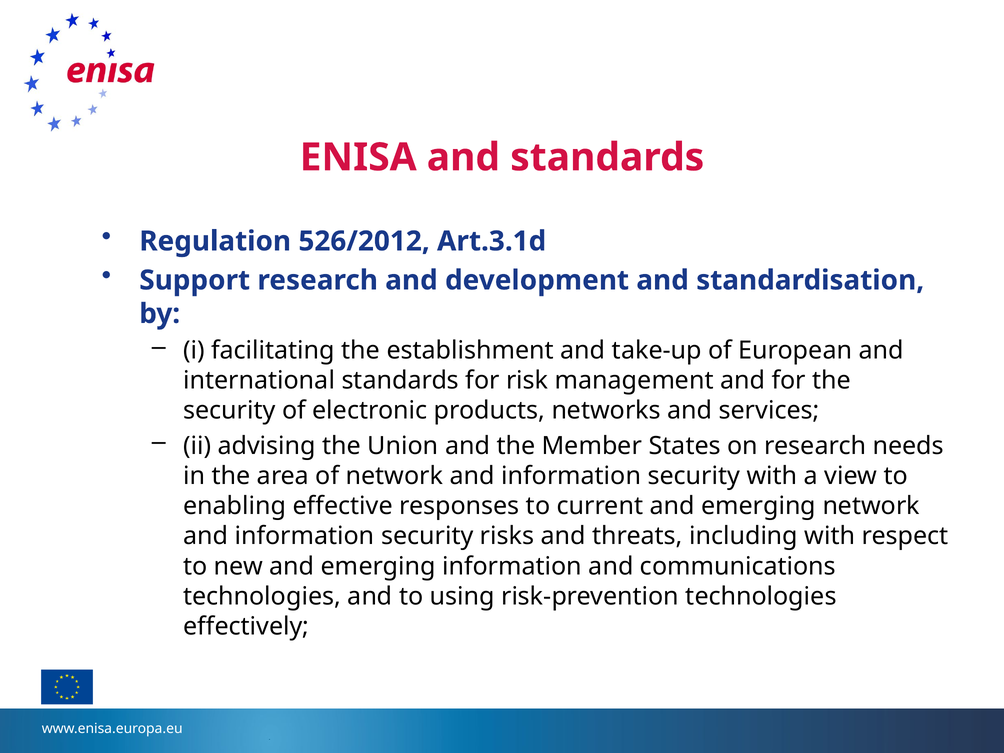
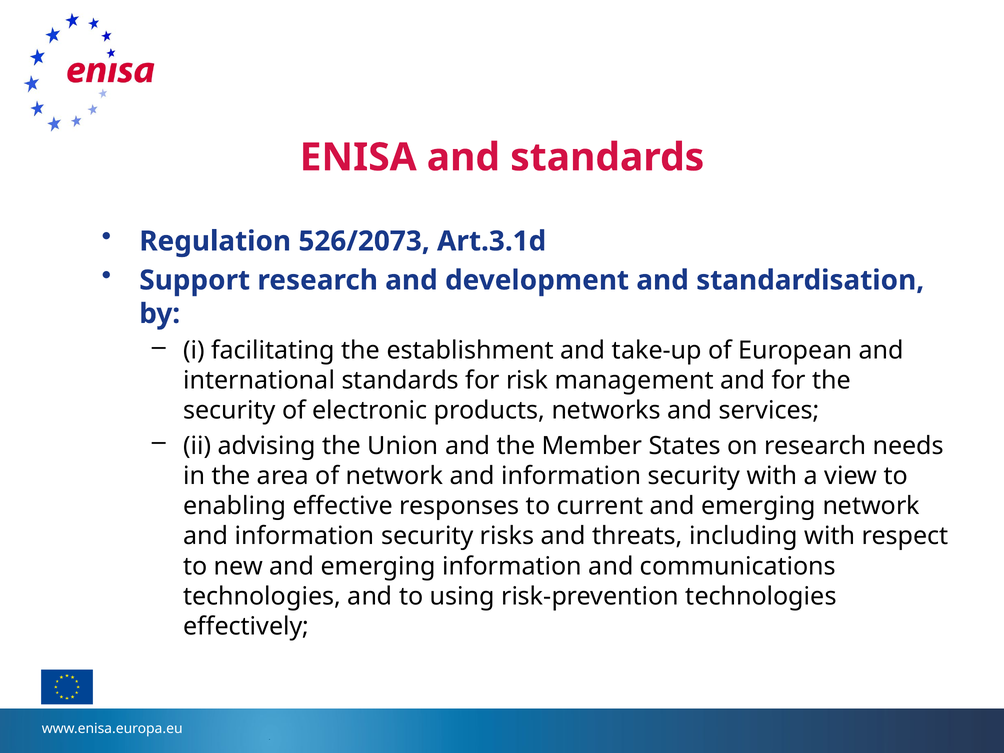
526/2012: 526/2012 -> 526/2073
